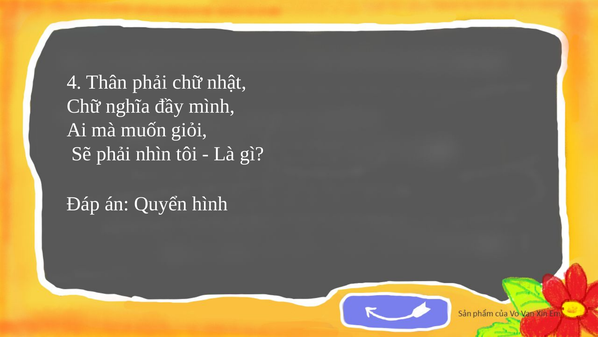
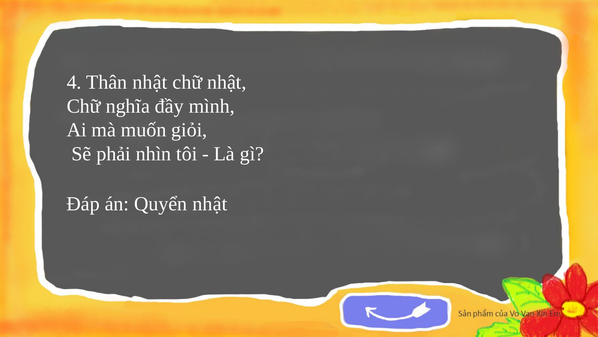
Thân phải: phải -> nhật
Quyển hình: hình -> nhật
